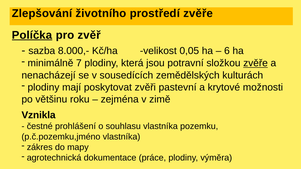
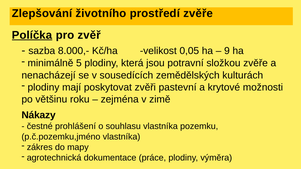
6: 6 -> 9
7: 7 -> 5
zvěře at (256, 63) underline: present -> none
Vznikla: Vznikla -> Nákazy
